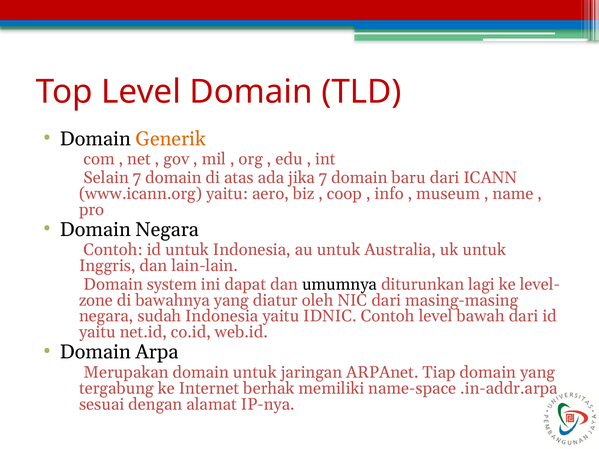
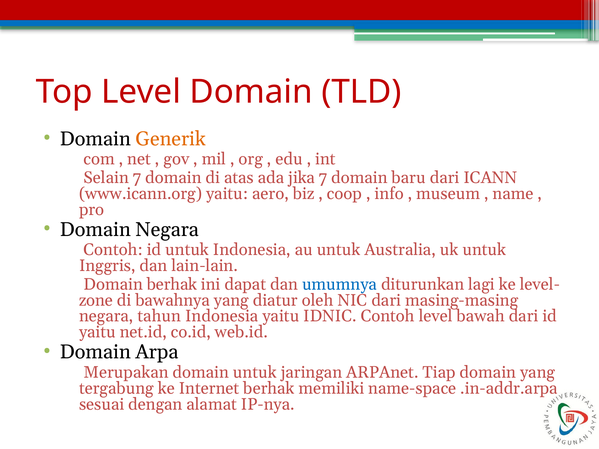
Domain system: system -> berhak
umumnya colour: black -> blue
sudah: sudah -> tahun
